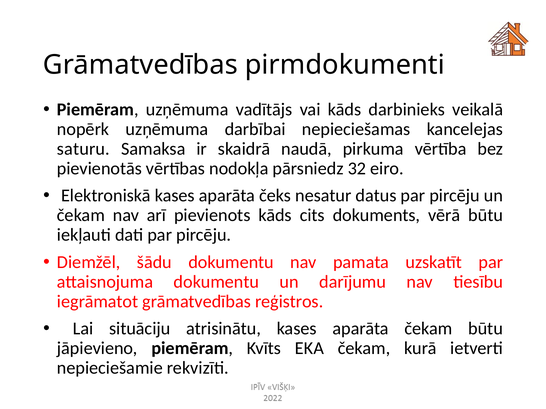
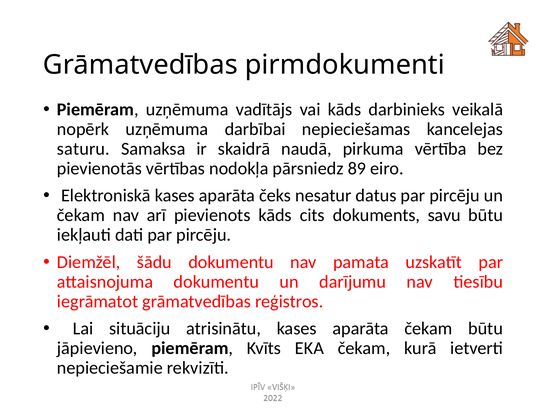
32: 32 -> 89
vērā: vērā -> savu
